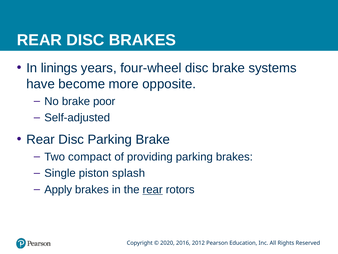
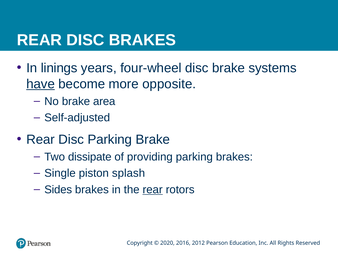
have underline: none -> present
poor: poor -> area
compact: compact -> dissipate
Apply: Apply -> Sides
